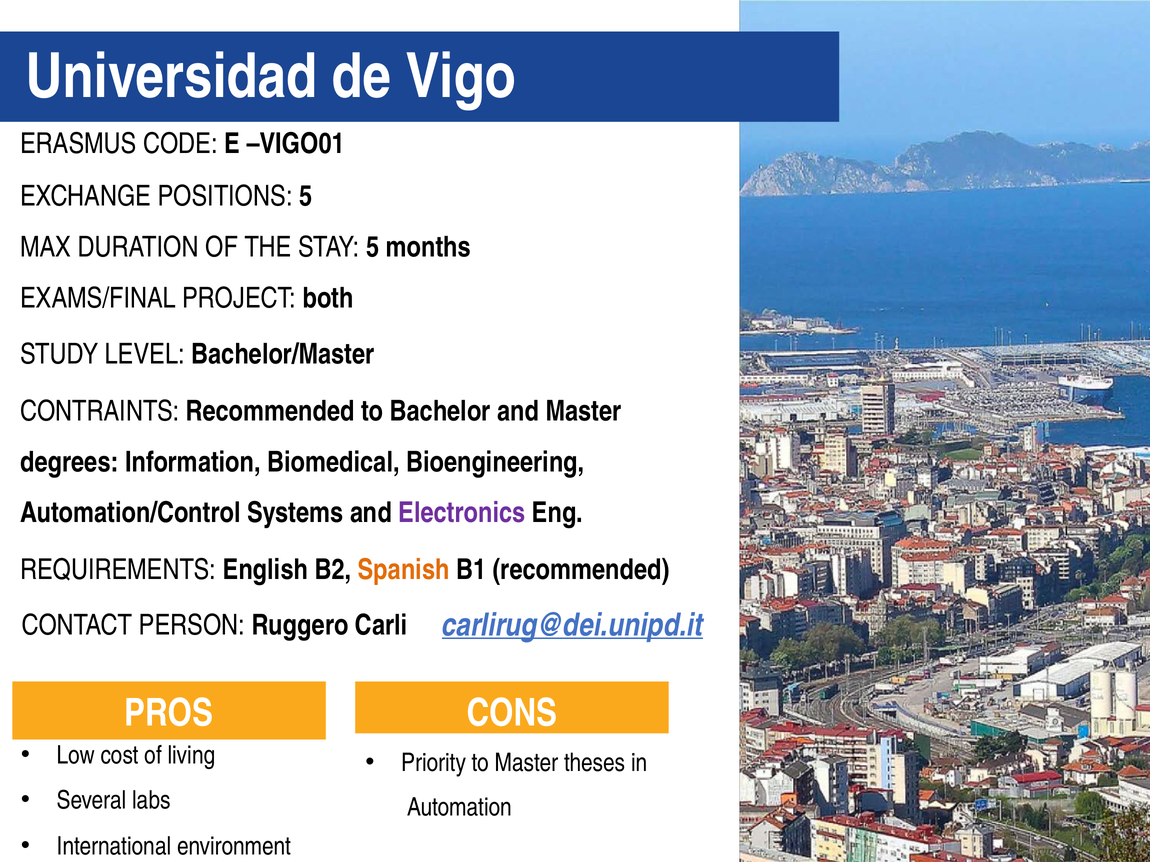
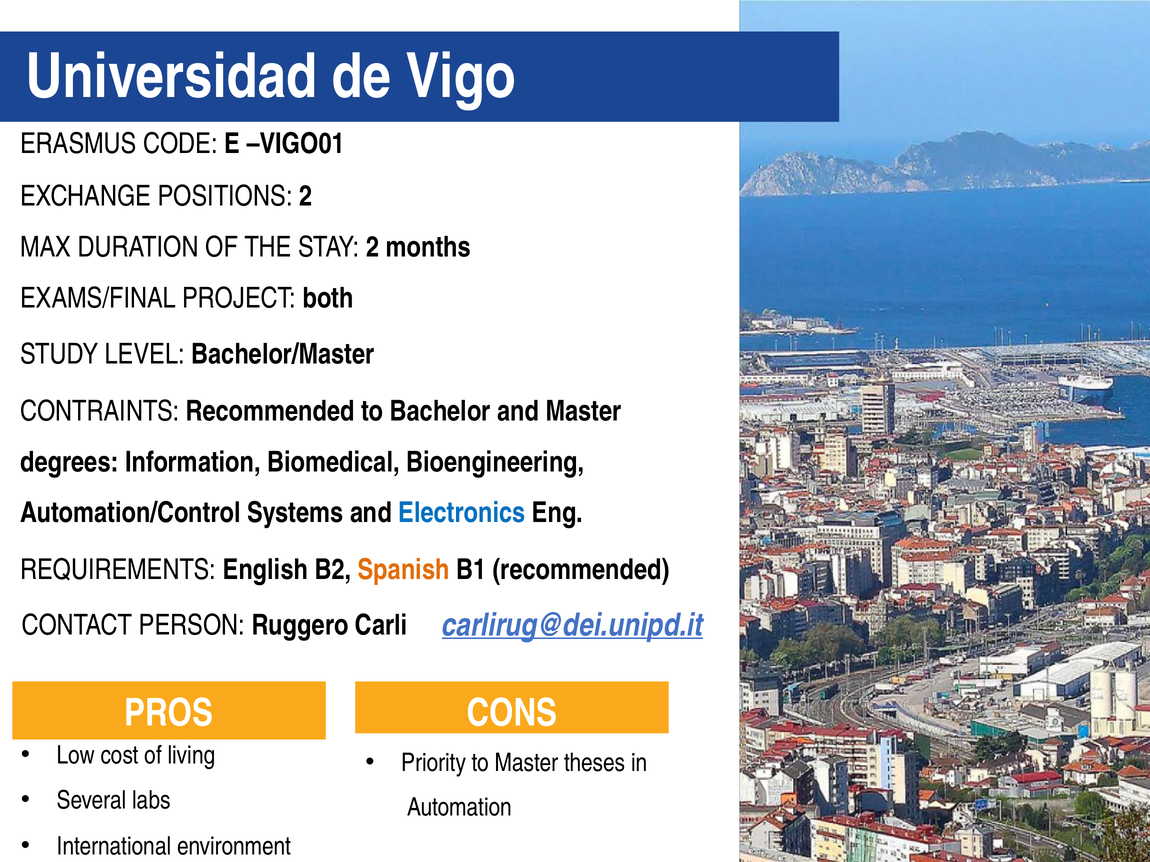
POSITIONS 5: 5 -> 2
STAY 5: 5 -> 2
Electronics colour: purple -> blue
